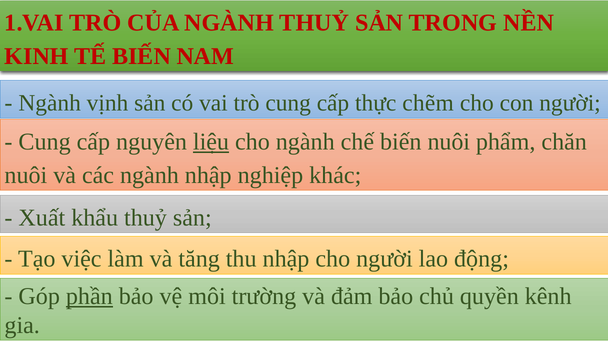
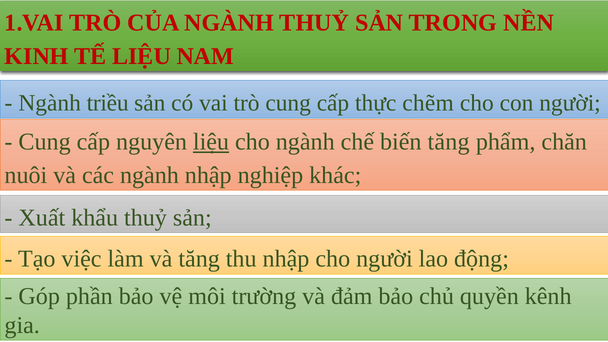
TẾ BIẾN: BIẾN -> LIỆU
vịnh: vịnh -> triều
biến nuôi: nuôi -> tăng
phần underline: present -> none
